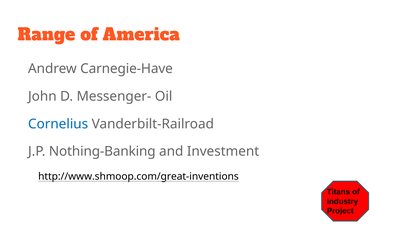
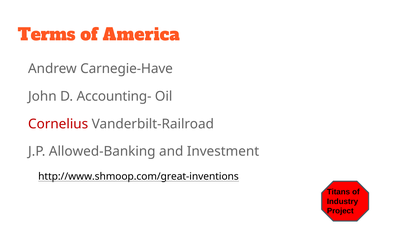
Range: Range -> Terms
Messenger-: Messenger- -> Accounting-
Cornelius colour: blue -> red
Nothing-Banking: Nothing-Banking -> Allowed-Banking
